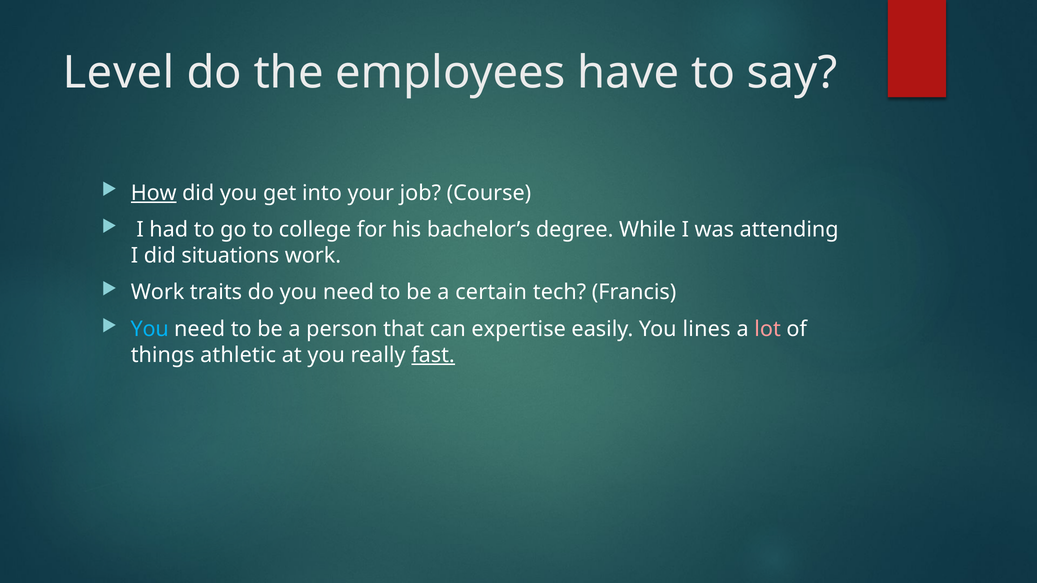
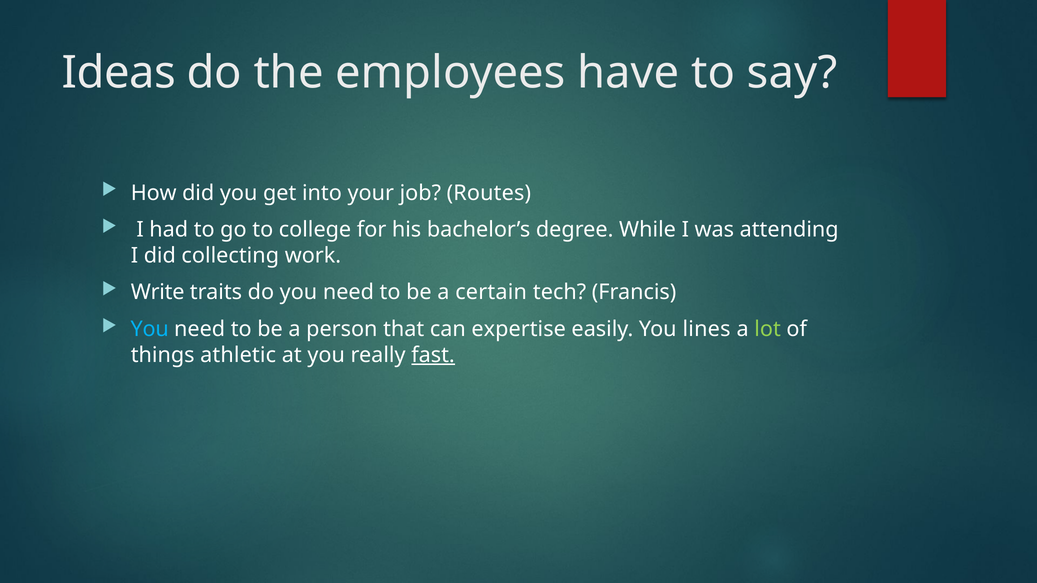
Level: Level -> Ideas
How underline: present -> none
Course: Course -> Routes
situations: situations -> collecting
Work at (158, 292): Work -> Write
lot colour: pink -> light green
